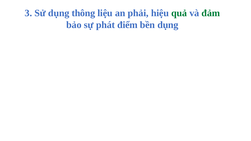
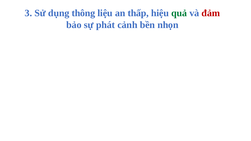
phải: phải -> thấp
đảm colour: green -> red
điểm: điểm -> cảnh
bền dụng: dụng -> nhọn
